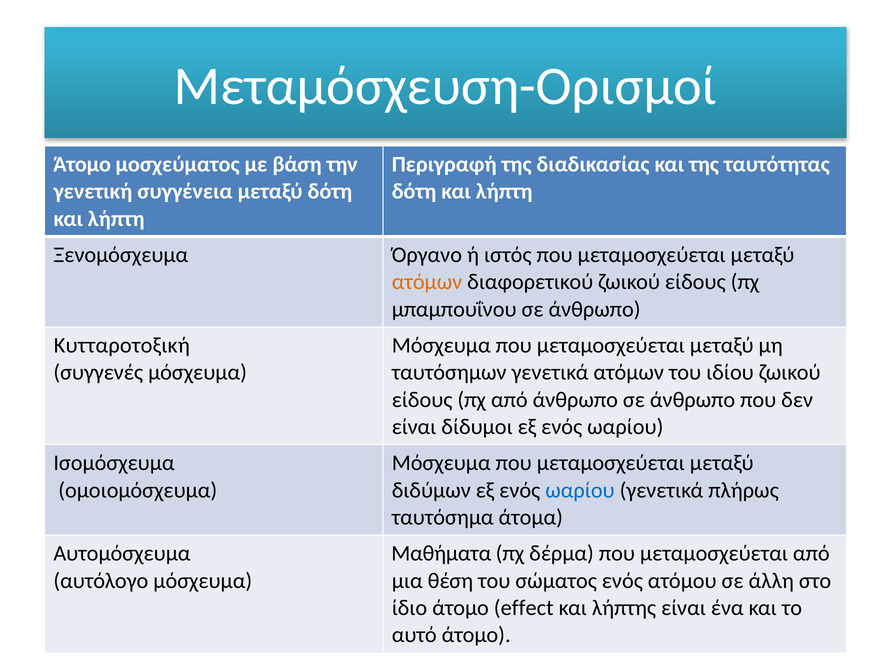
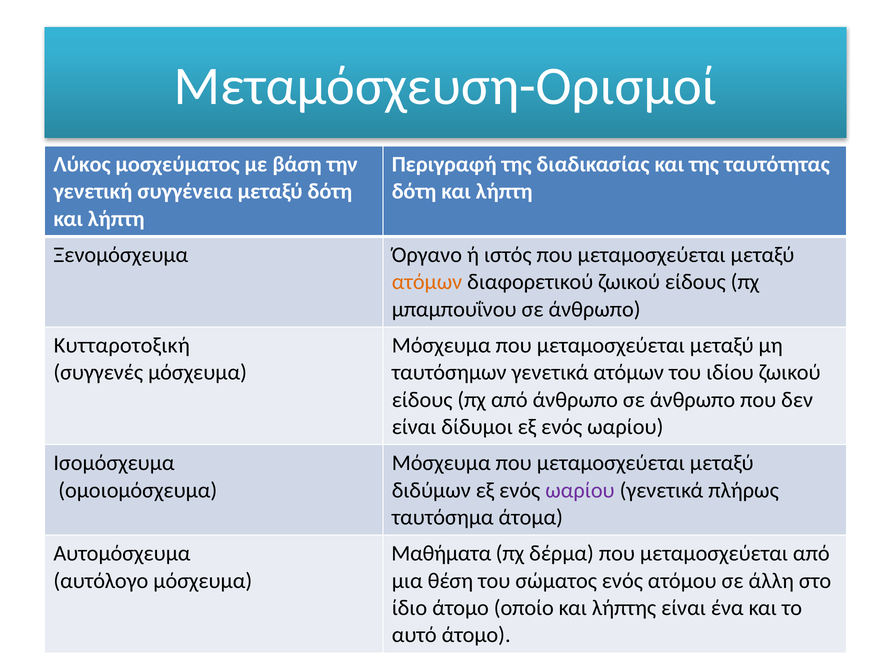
Άτομο at (82, 164): Άτομο -> Λύκος
ωαρίου at (580, 490) colour: blue -> purple
effect: effect -> οποίο
